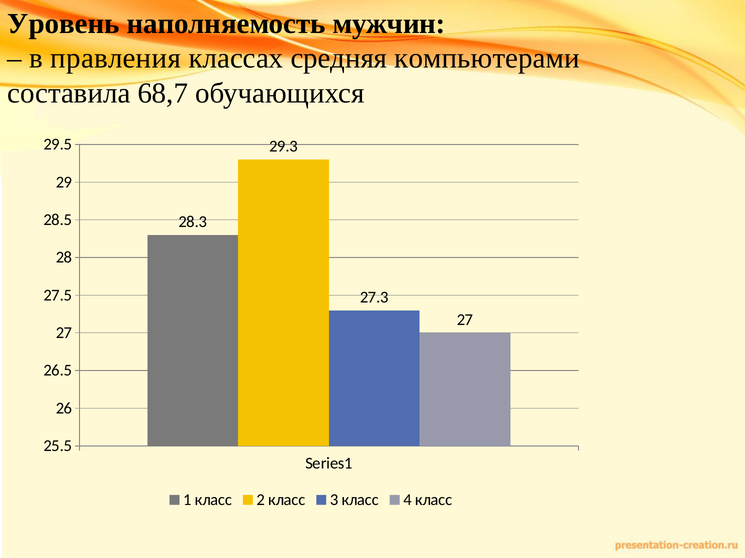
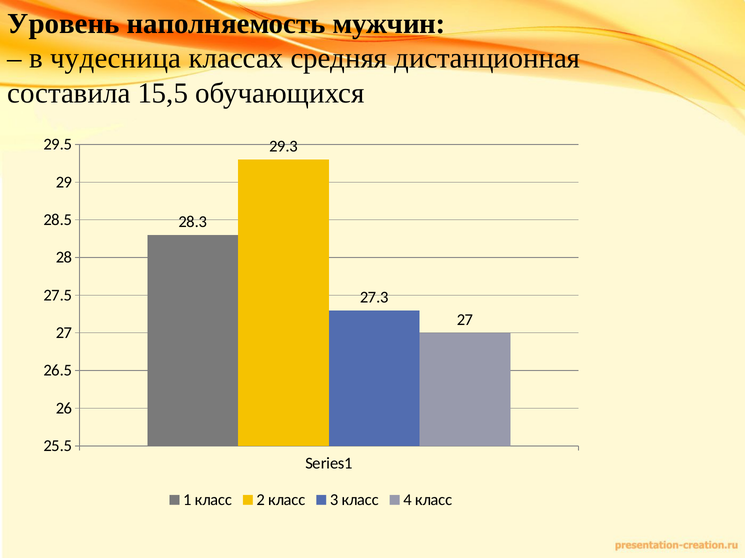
правления: правления -> чудесница
компьютерами: компьютерами -> дистанционная
68,7: 68,7 -> 15,5
